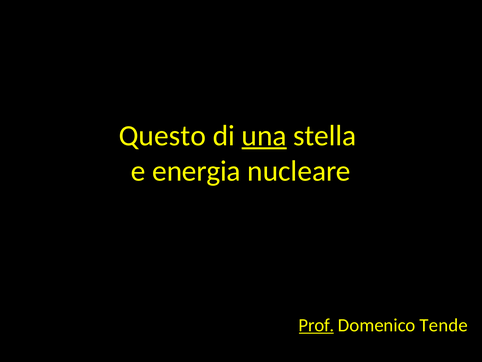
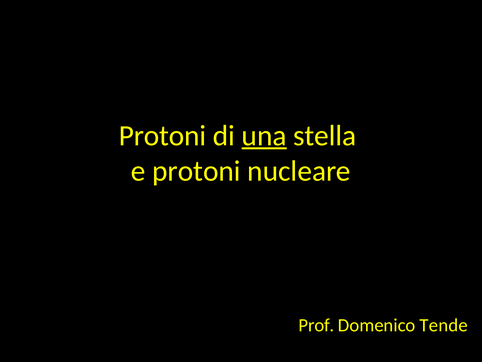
Questo at (162, 135): Questo -> Protoni
e energia: energia -> protoni
Prof underline: present -> none
